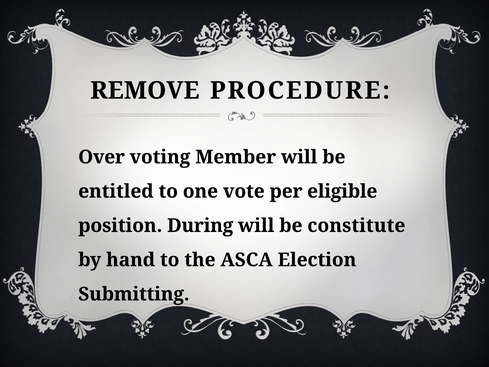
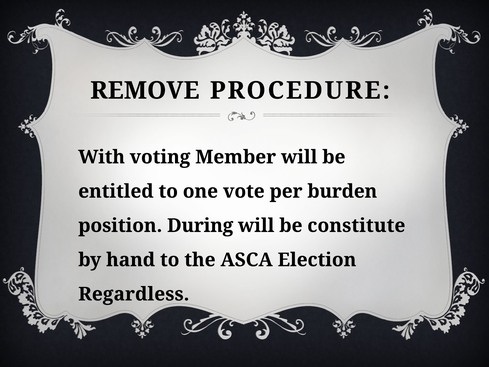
Over: Over -> With
eligible: eligible -> burden
Submitting: Submitting -> Regardless
